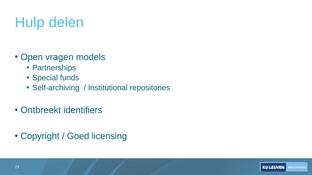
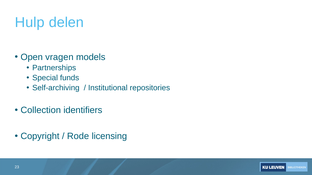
Ontbreekt: Ontbreekt -> Collection
Goed: Goed -> Rode
